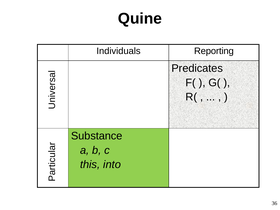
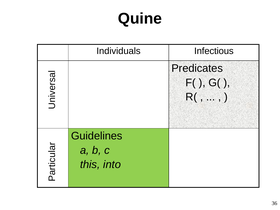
Reporting: Reporting -> Infectious
Substance: Substance -> Guidelines
